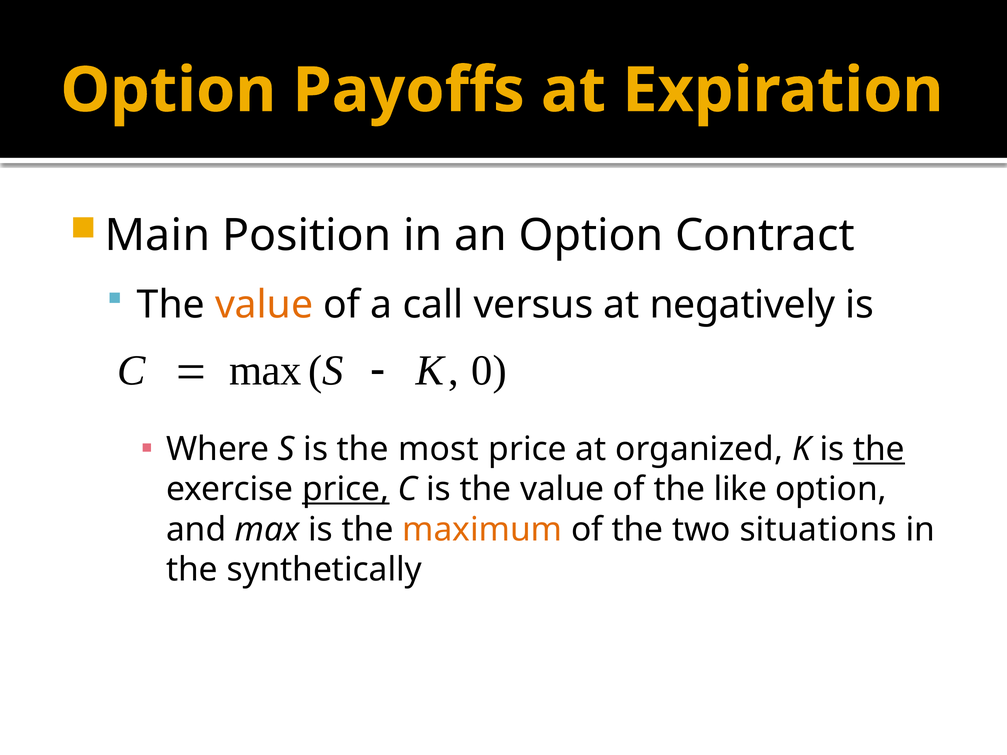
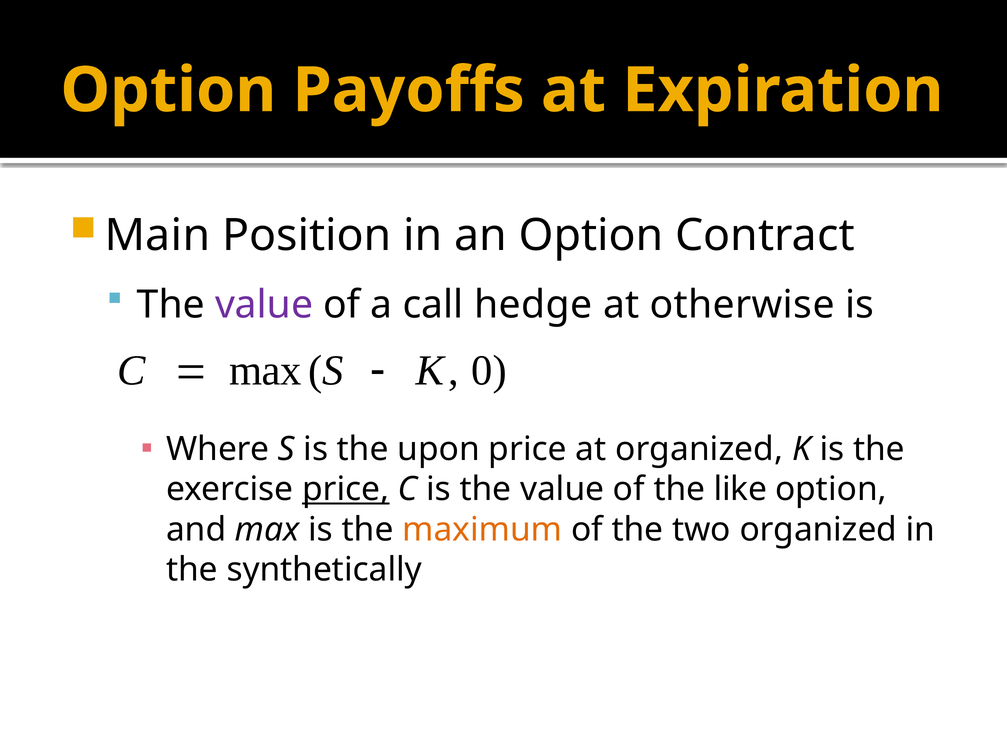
value at (264, 305) colour: orange -> purple
versus: versus -> hedge
negatively: negatively -> otherwise
most: most -> upon
the at (879, 449) underline: present -> none
two situations: situations -> organized
